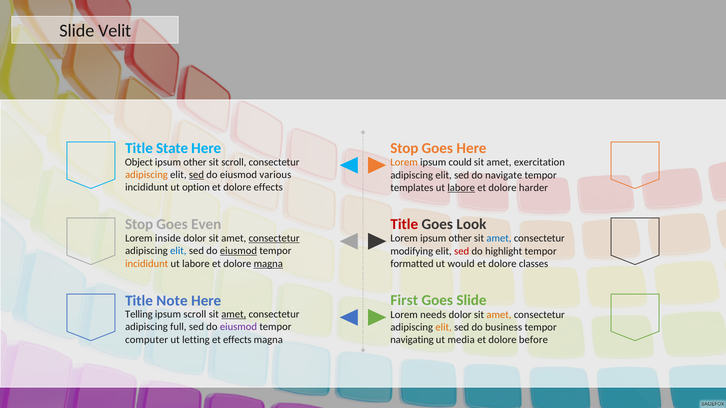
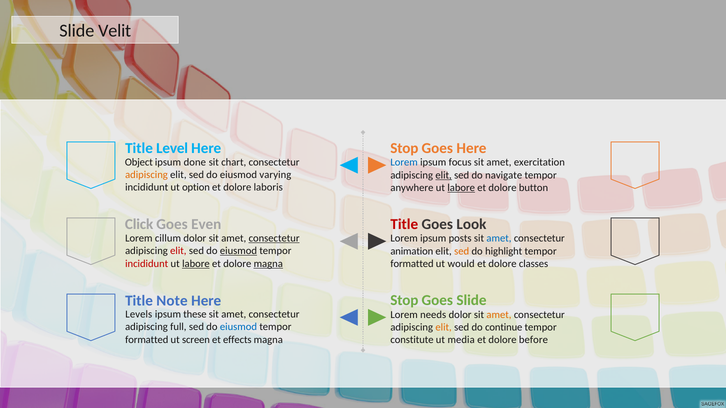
State: State -> Level
other at (195, 162): other -> done
sit scroll: scroll -> chart
Lorem at (404, 163) colour: orange -> blue
could: could -> focus
sed at (196, 175) underline: present -> none
various: various -> varying
elit at (444, 175) underline: none -> present
dolore effects: effects -> laboris
templates: templates -> anywhere
harder: harder -> button
Stop at (139, 225): Stop -> Click
inside: inside -> cillum
Lorem ipsum other: other -> posts
elit at (178, 251) colour: blue -> red
modifying: modifying -> animation
sed at (462, 251) colour: red -> orange
incididunt at (147, 264) colour: orange -> red
labore at (196, 264) underline: none -> present
First at (404, 301): First -> Stop
Telling: Telling -> Levels
ipsum scroll: scroll -> these
amet at (234, 315) underline: present -> none
eiusmod at (238, 327) colour: purple -> blue
business: business -> continue
computer at (147, 340): computer -> formatted
letting: letting -> screen
navigating: navigating -> constitute
